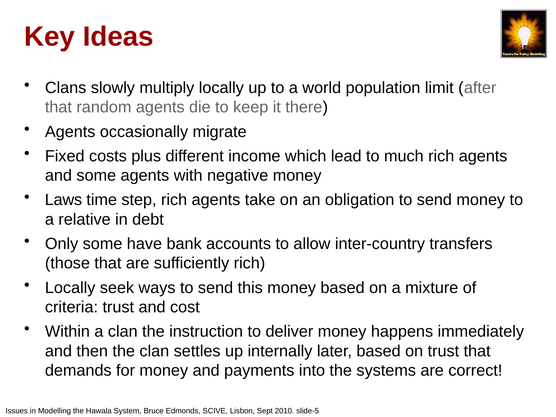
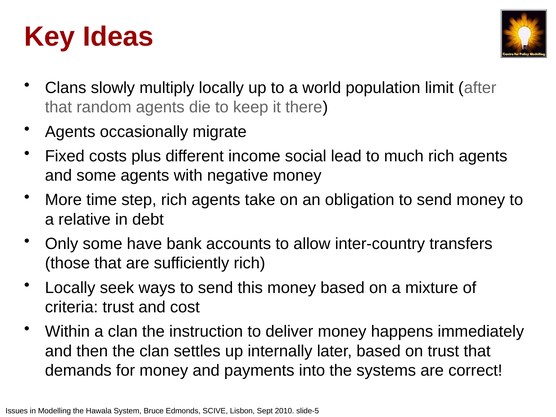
which: which -> social
Laws: Laws -> More
